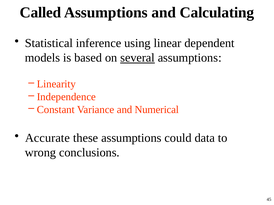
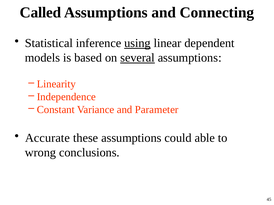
Calculating: Calculating -> Connecting
using underline: none -> present
Numerical: Numerical -> Parameter
data: data -> able
